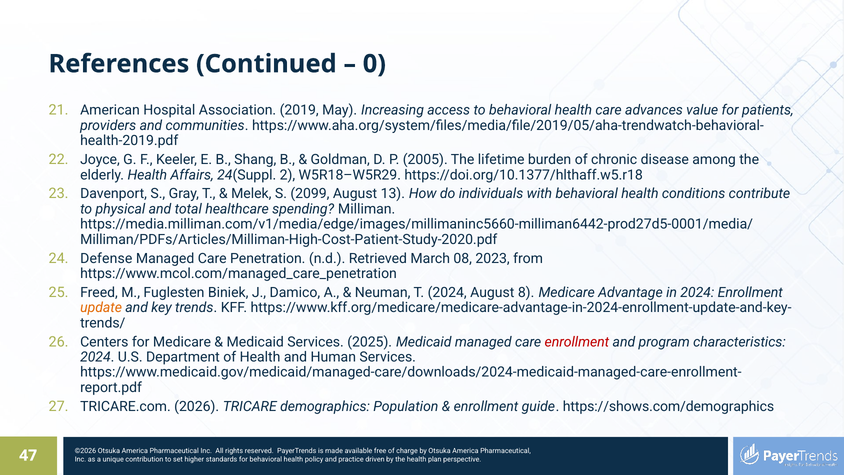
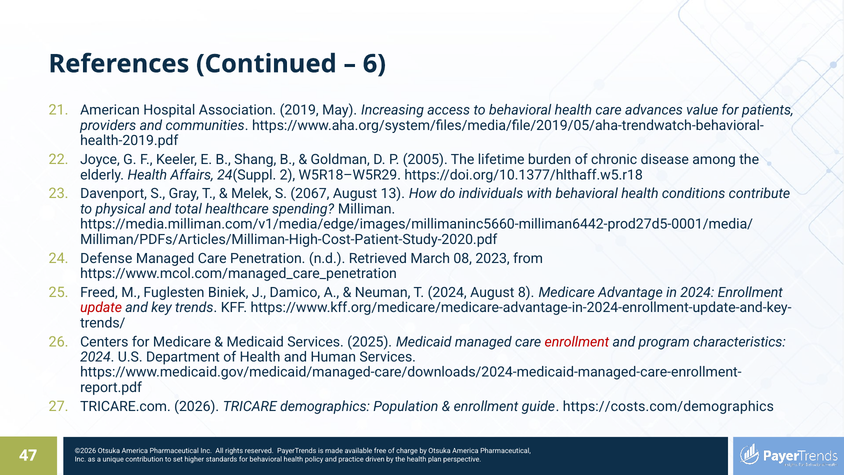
0: 0 -> 6
2099: 2099 -> 2067
update colour: orange -> red
https://shows.com/demographics: https://shows.com/demographics -> https://costs.com/demographics
